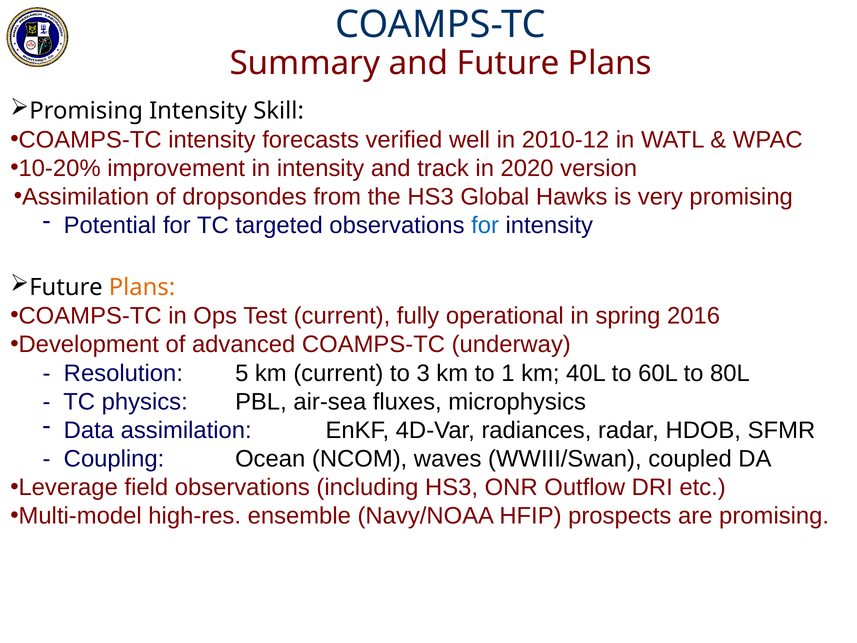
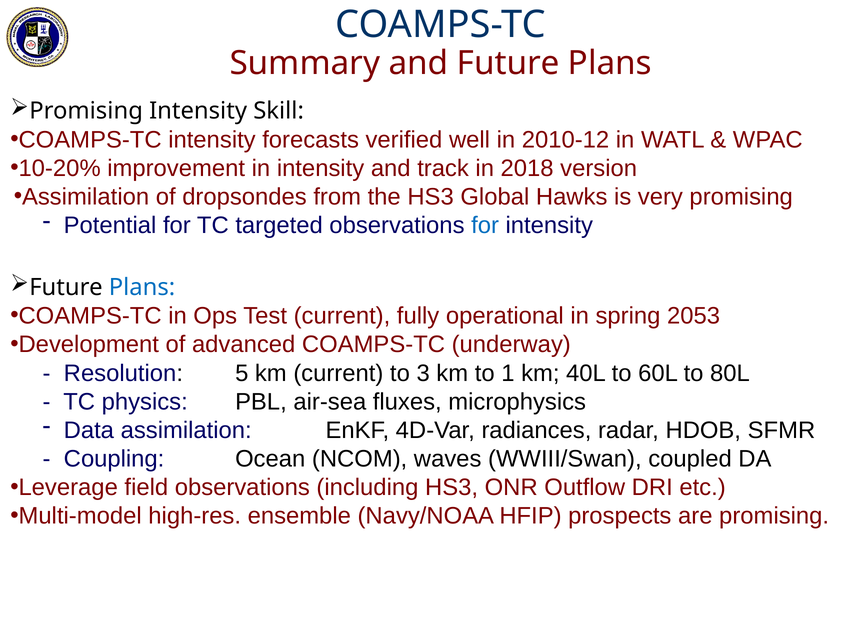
2020: 2020 -> 2018
Plans at (142, 287) colour: orange -> blue
2016: 2016 -> 2053
